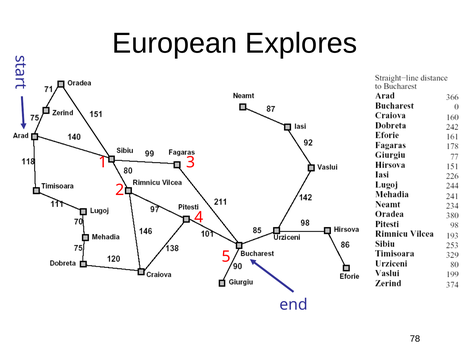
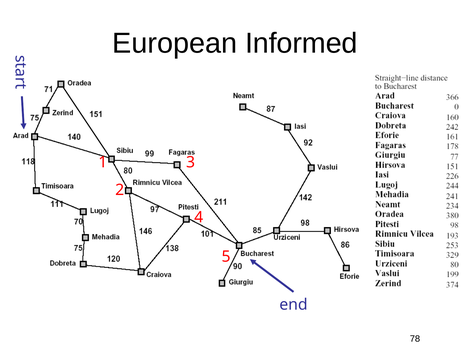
Explores: Explores -> Informed
